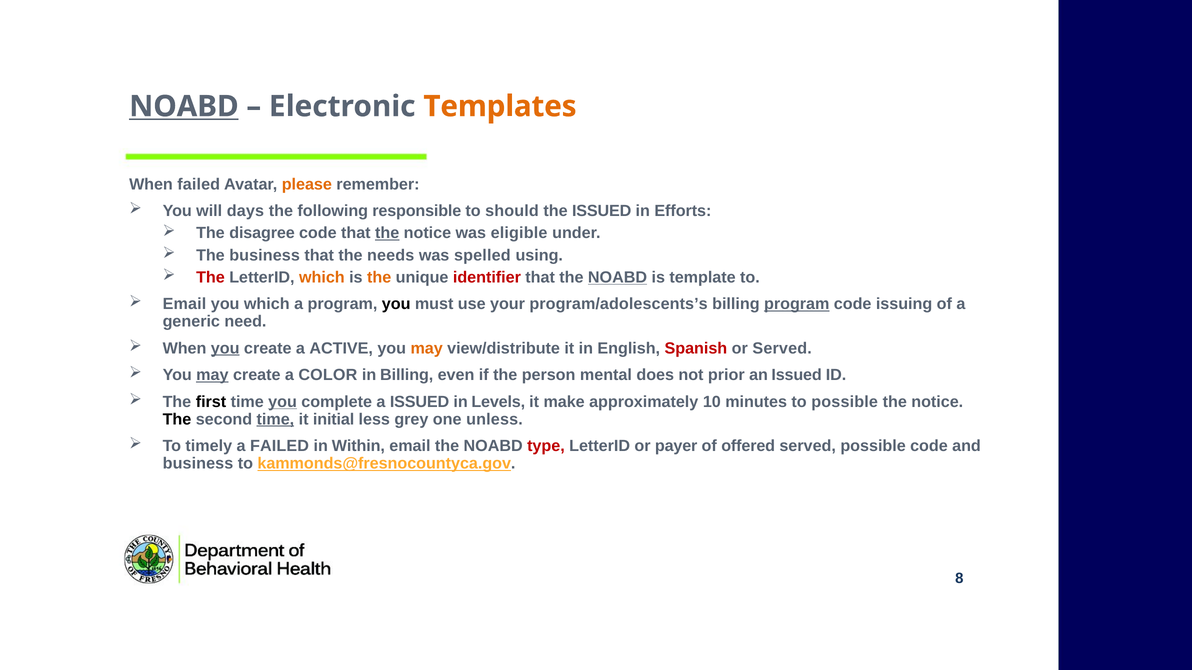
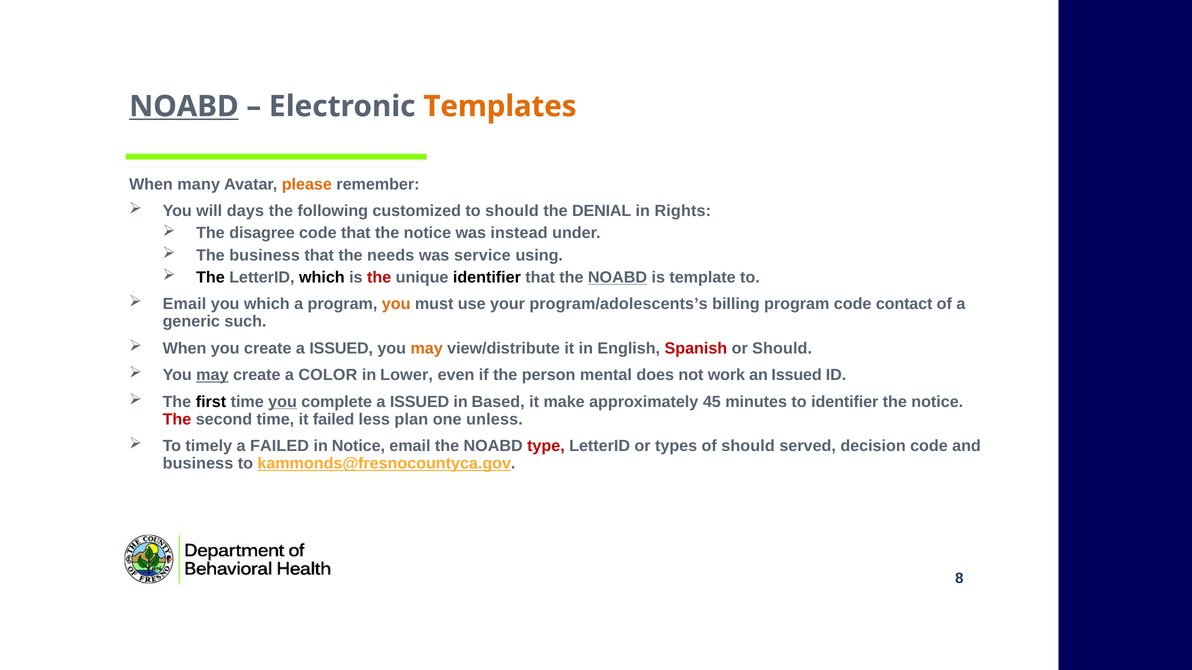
When failed: failed -> many
responsible: responsible -> customized
the ISSUED: ISSUED -> DENIAL
Efforts: Efforts -> Rights
the at (387, 233) underline: present -> none
eligible: eligible -> instead
spelled: spelled -> service
The at (210, 278) colour: red -> black
which at (322, 278) colour: orange -> black
the at (379, 278) colour: orange -> red
identifier at (487, 278) colour: red -> black
you at (396, 304) colour: black -> orange
program at (797, 304) underline: present -> none
issuing: issuing -> contact
need: need -> such
you at (225, 349) underline: present -> none
create a ACTIVE: ACTIVE -> ISSUED
or Served: Served -> Should
in Billing: Billing -> Lower
prior: prior -> work
Levels: Levels -> Based
10: 10 -> 45
to possible: possible -> identifier
The at (177, 420) colour: black -> red
time at (275, 420) underline: present -> none
it initial: initial -> failed
grey: grey -> plan
in Within: Within -> Notice
payer: payer -> types
of offered: offered -> should
served possible: possible -> decision
